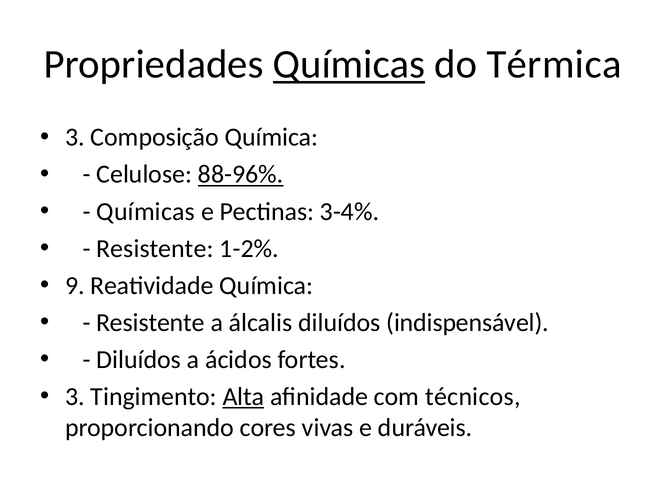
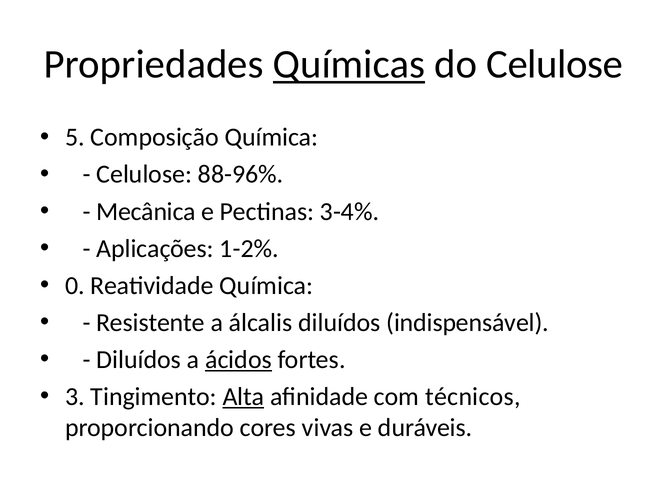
do Térmica: Térmica -> Celulose
3 at (75, 137): 3 -> 5
88-96% underline: present -> none
Químicas at (146, 212): Químicas -> Mecânica
Resistente at (155, 249): Resistente -> Aplicações
9: 9 -> 0
ácidos underline: none -> present
